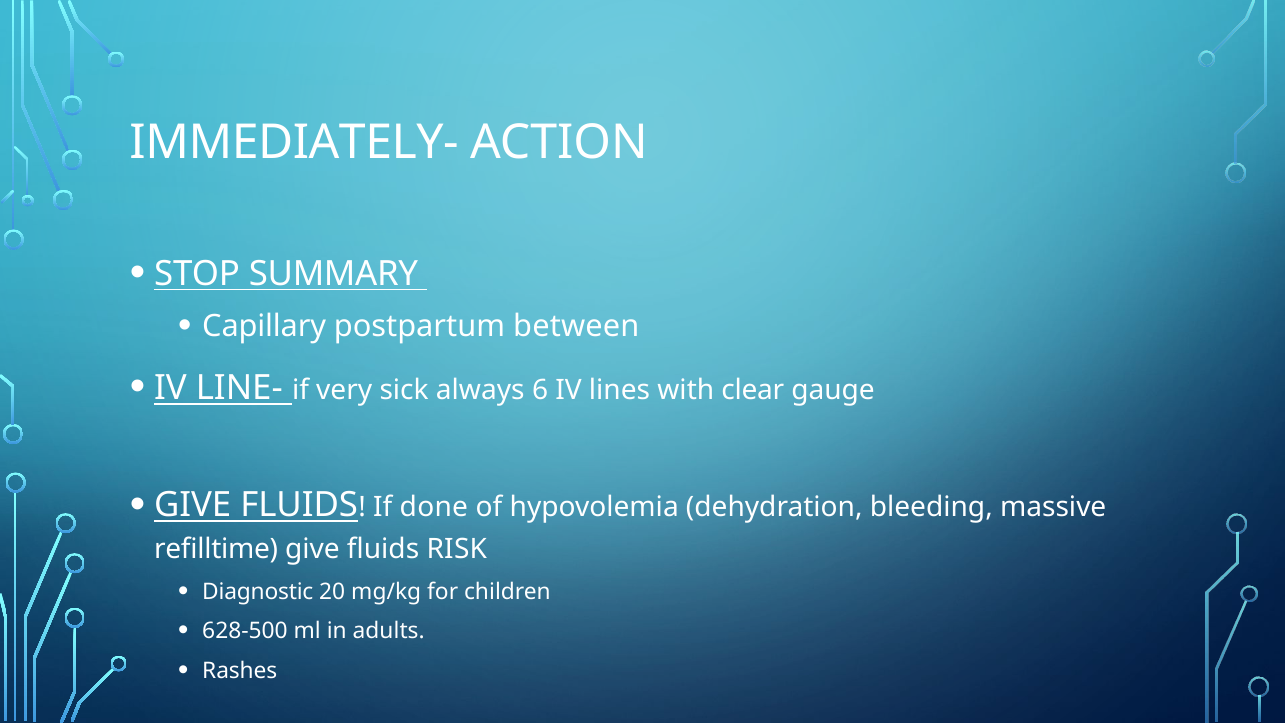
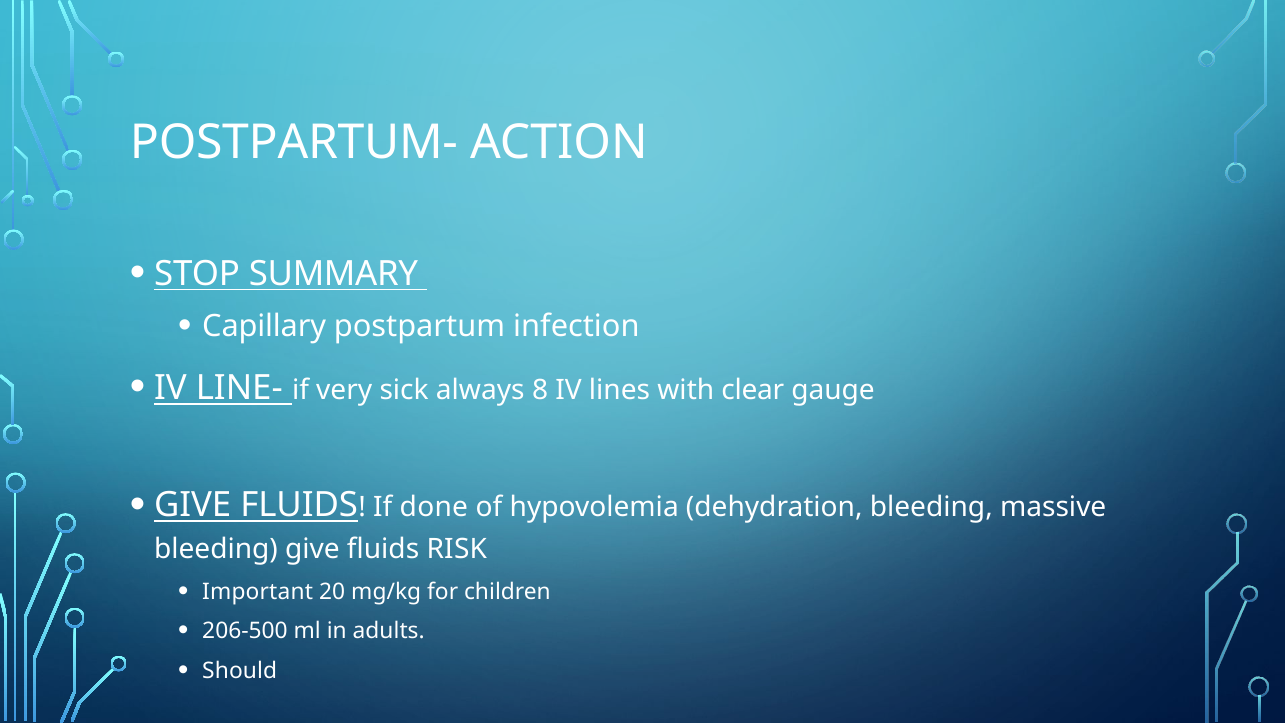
IMMEDIATELY-: IMMEDIATELY- -> POSTPARTUM-
between: between -> infection
6: 6 -> 8
refilltime at (216, 549): refilltime -> bleeding
Diagnostic: Diagnostic -> Important
628-500: 628-500 -> 206-500
Rashes: Rashes -> Should
